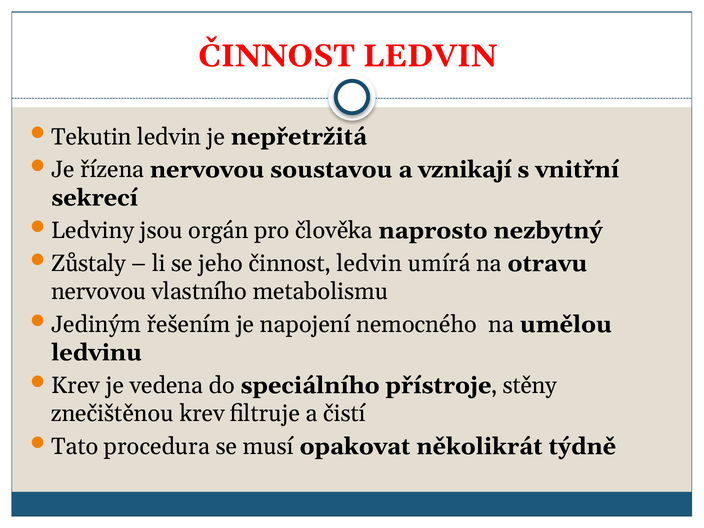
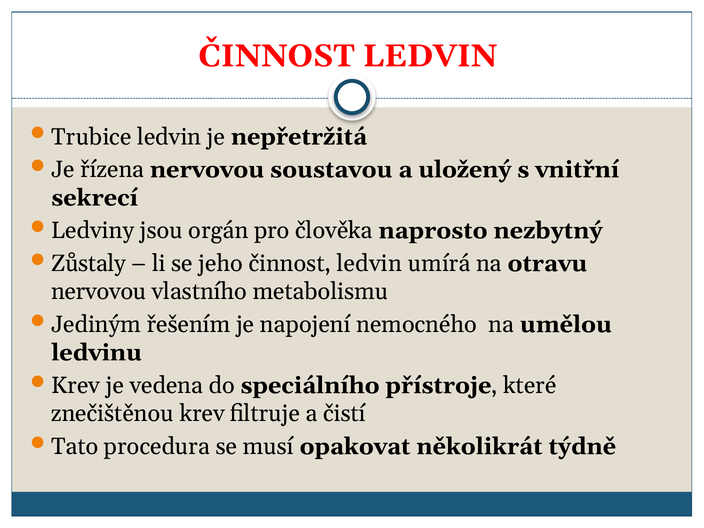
Tekutin: Tekutin -> Trubice
vznikají: vznikají -> uložený
stěny: stěny -> které
